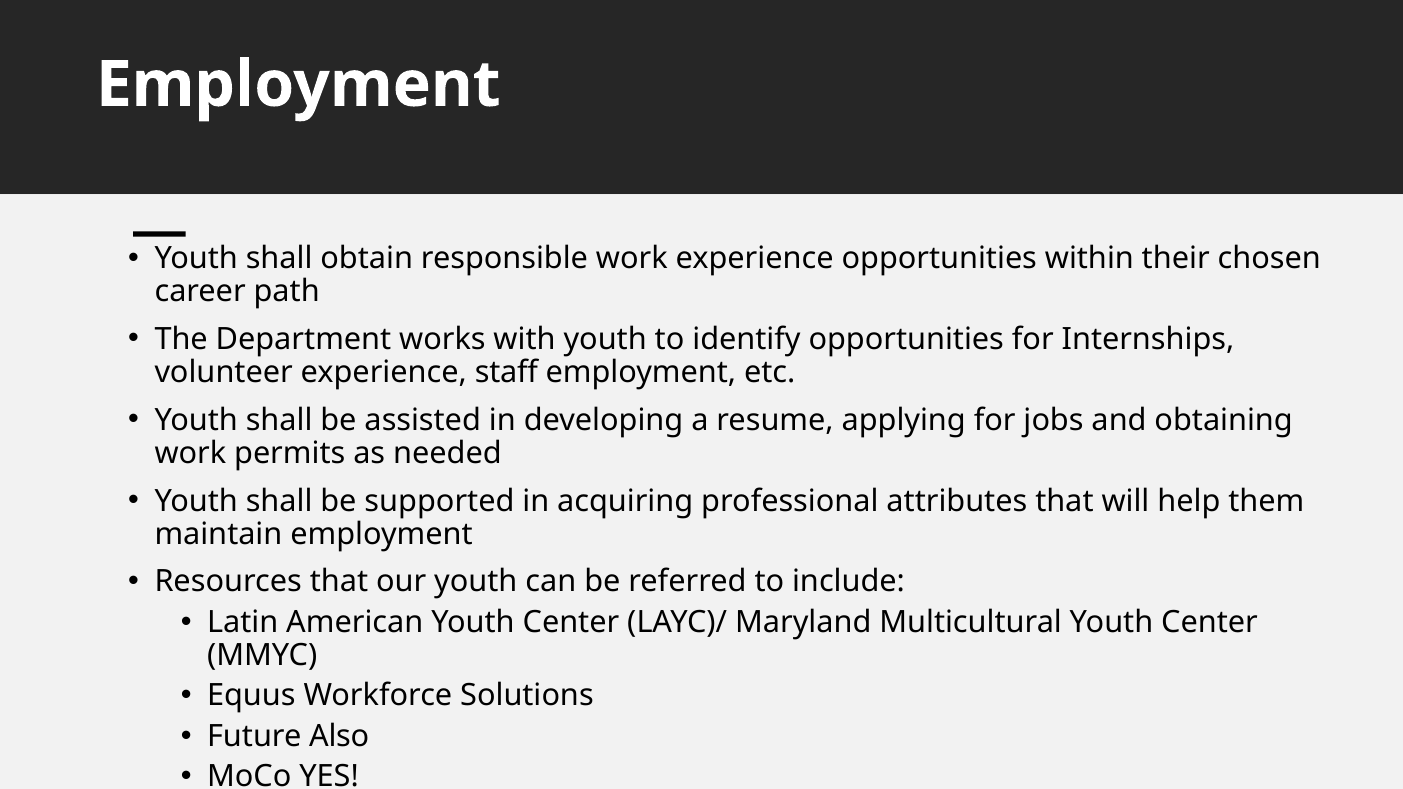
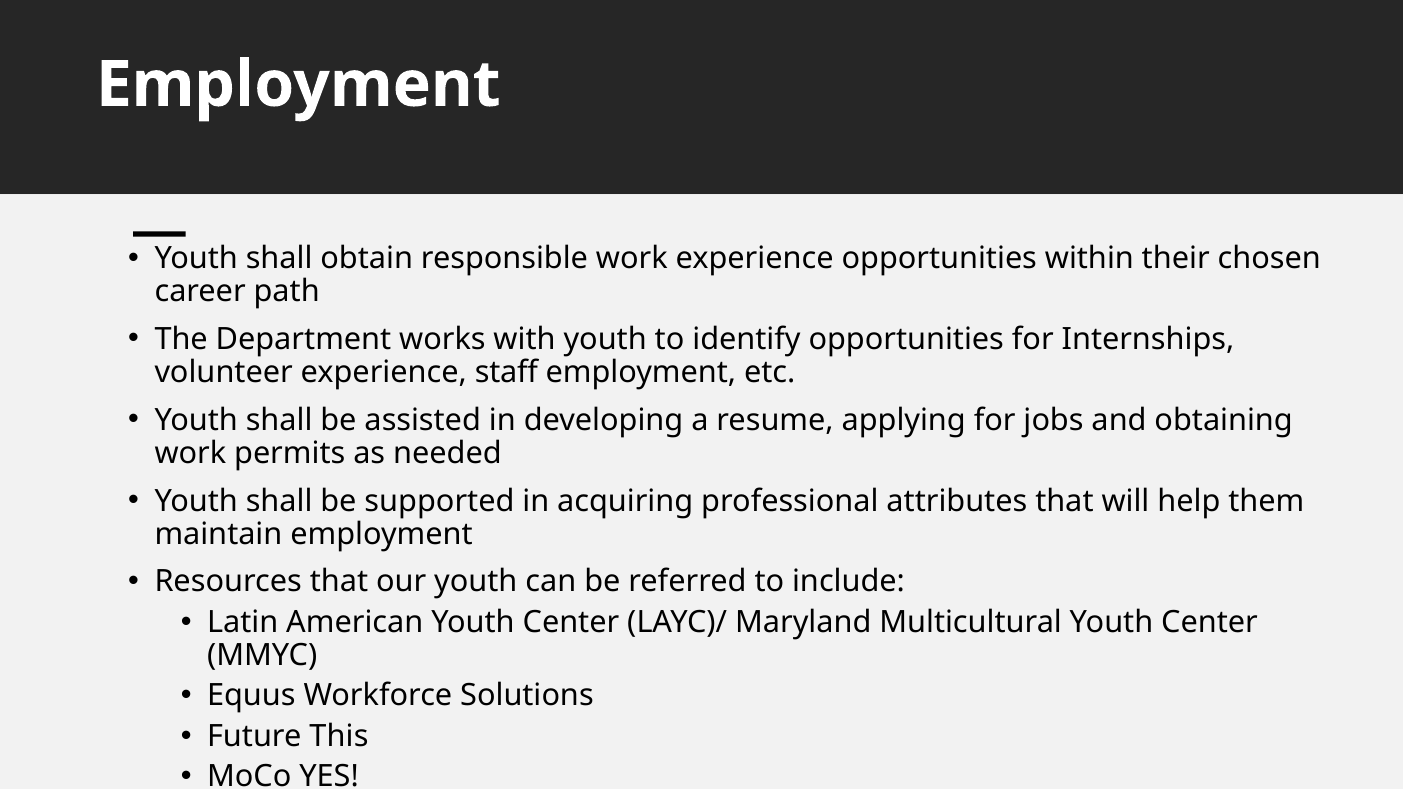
Also: Also -> This
